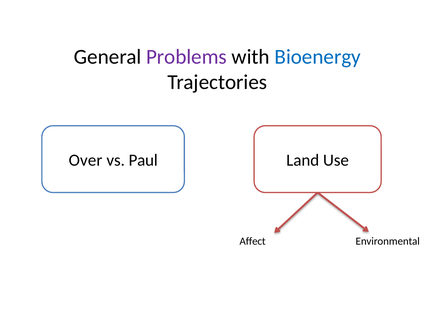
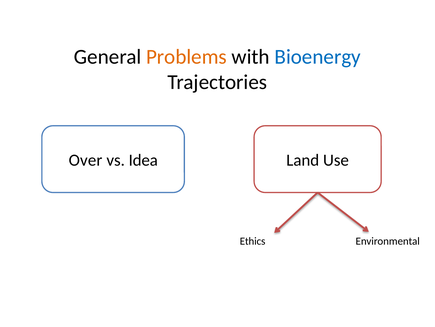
Problems colour: purple -> orange
Paul: Paul -> Idea
Affect: Affect -> Ethics
